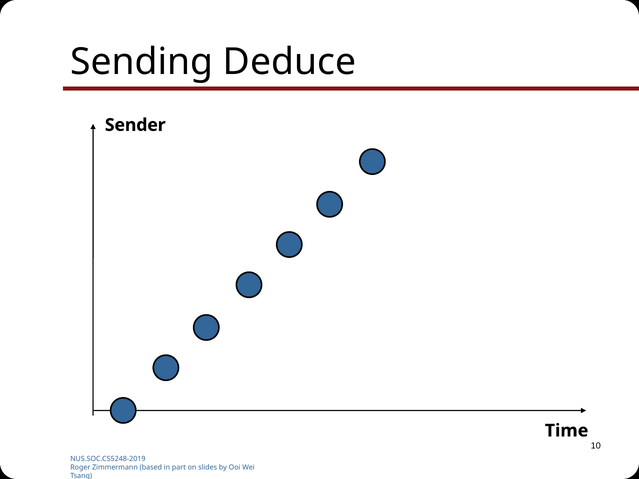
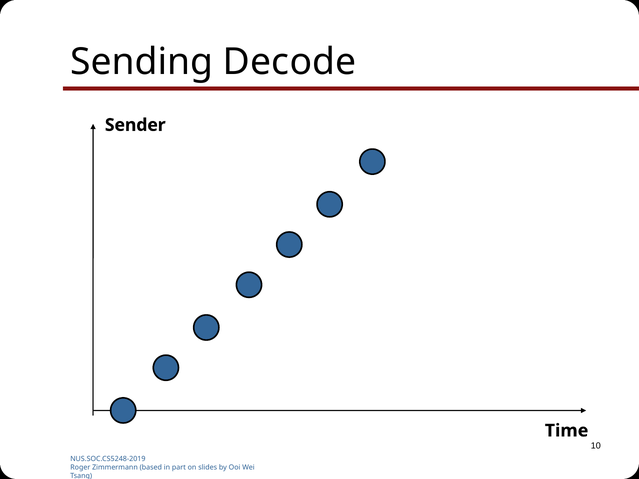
Deduce: Deduce -> Decode
